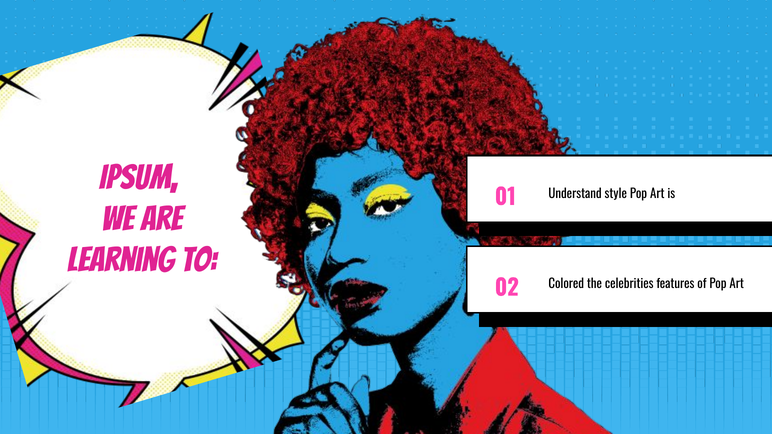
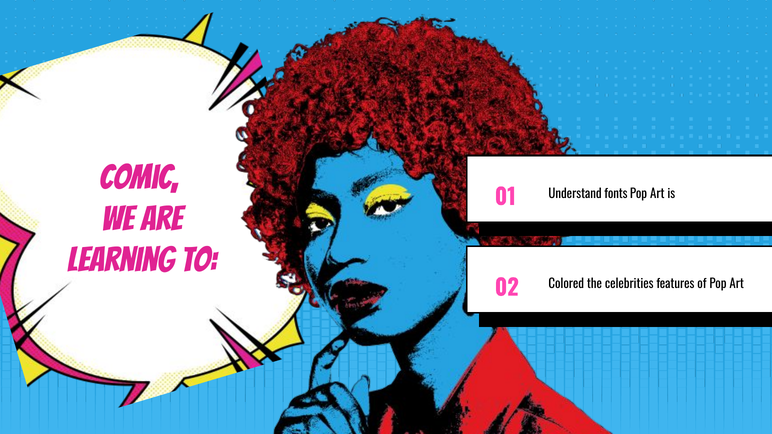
Ipsum: Ipsum -> Comic
style: style -> fonts
